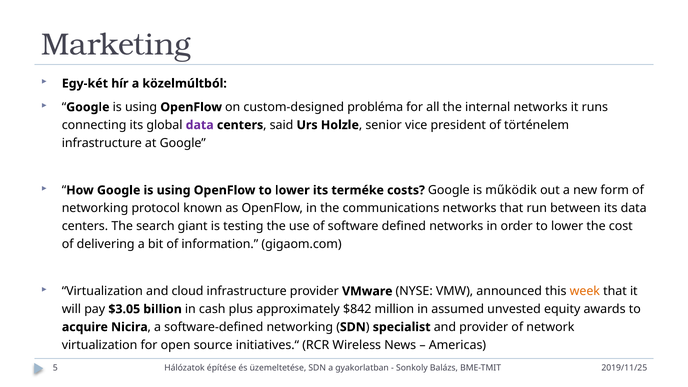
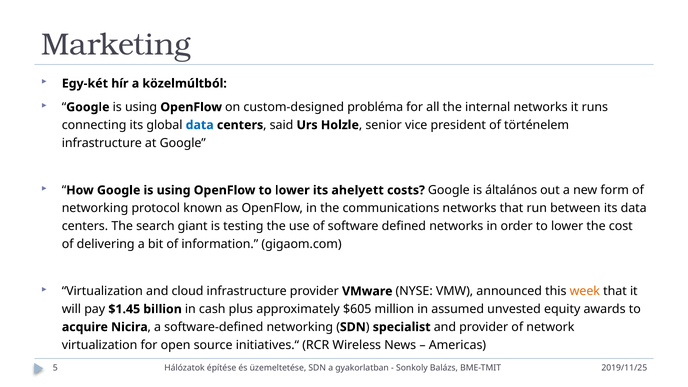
data at (200, 125) colour: purple -> blue
terméke: terméke -> ahelyett
működik: működik -> általános
$3.05: $3.05 -> $1.45
$842: $842 -> $605
